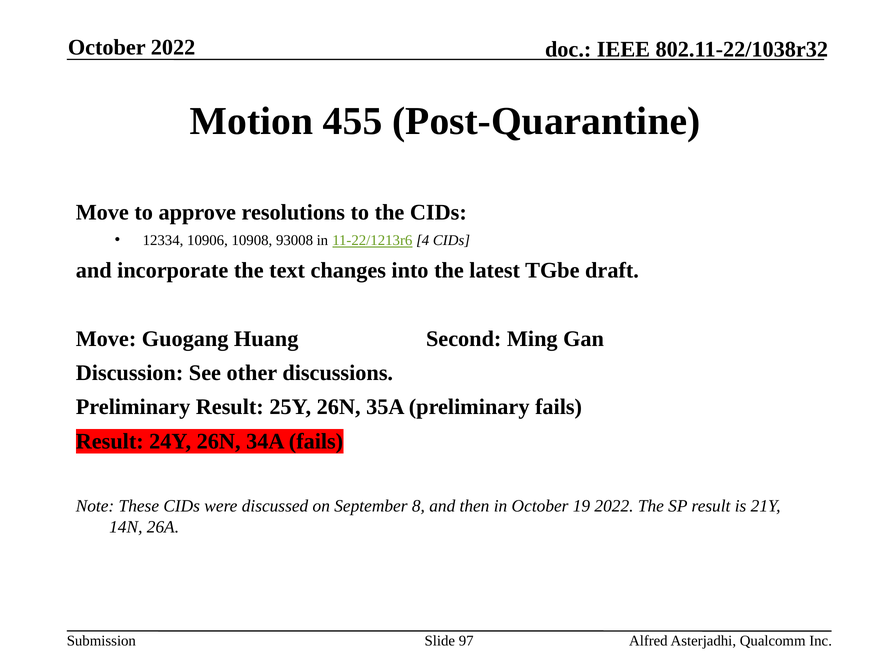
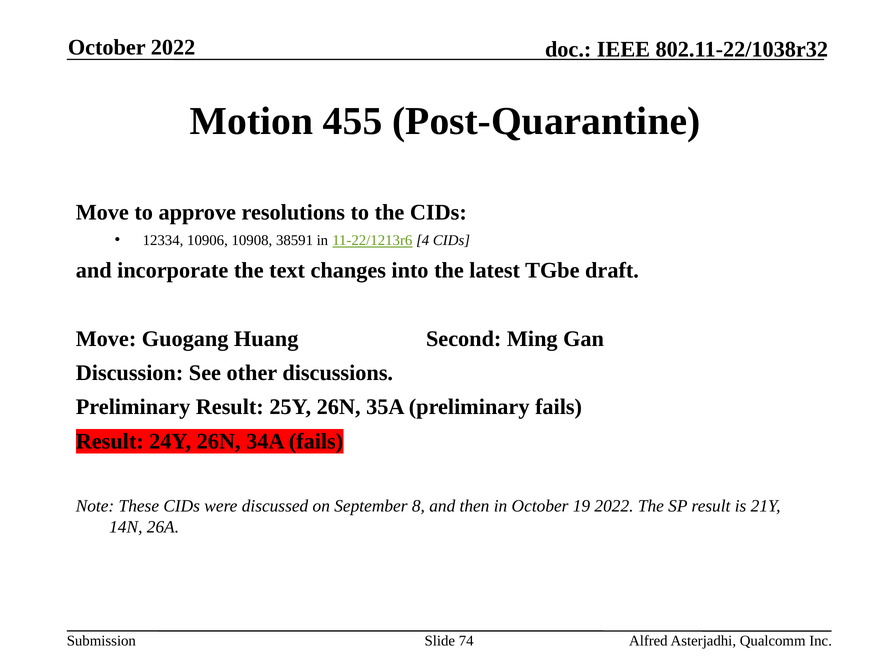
93008: 93008 -> 38591
97: 97 -> 74
